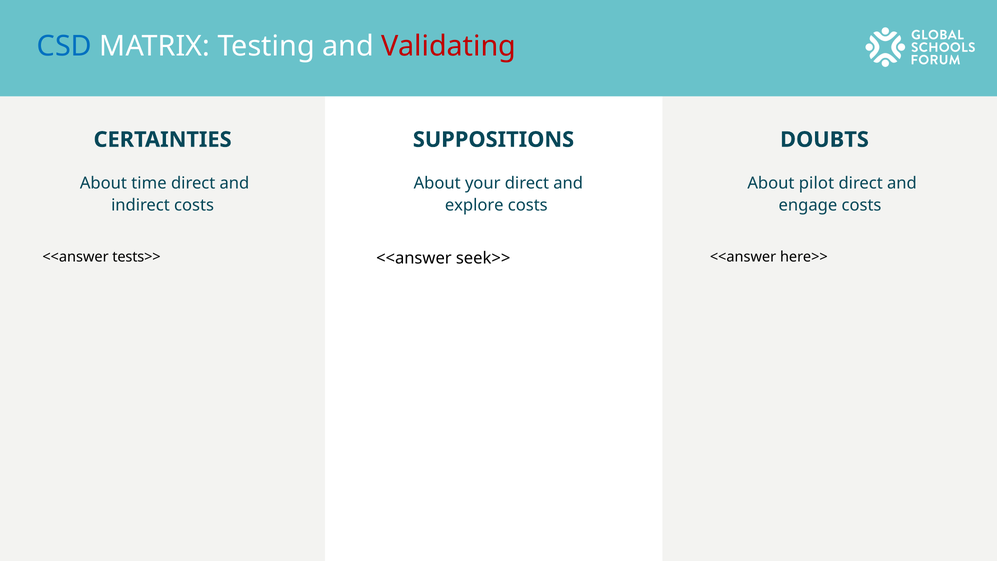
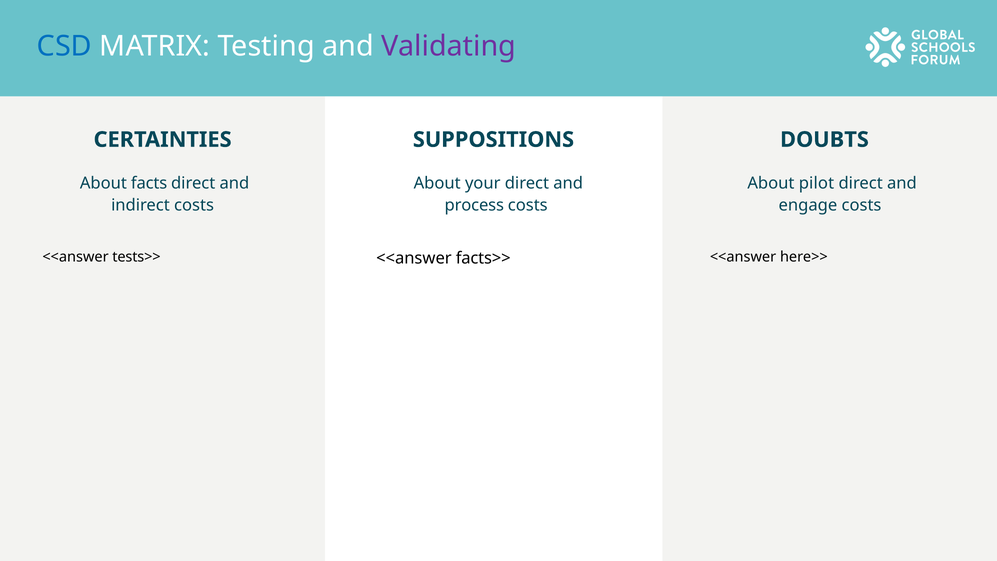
Validating colour: red -> purple
time: time -> facts
explore: explore -> process
seek>>: seek>> -> facts>>
